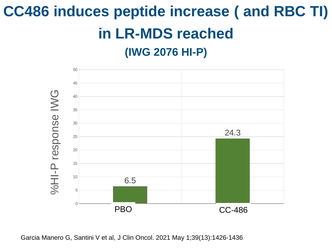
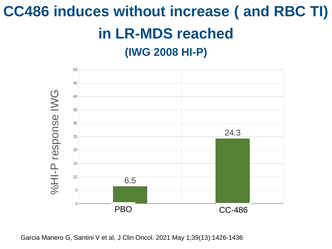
peptide: peptide -> without
2076: 2076 -> 2008
